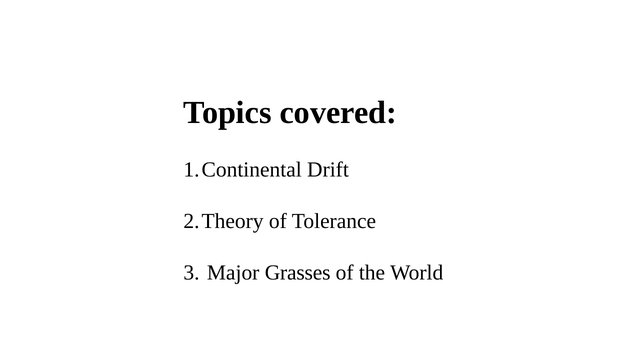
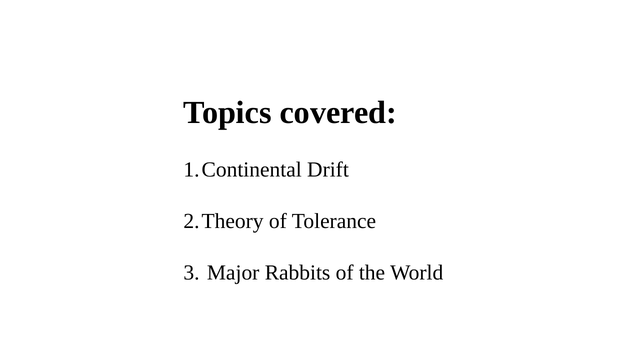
Grasses: Grasses -> Rabbits
